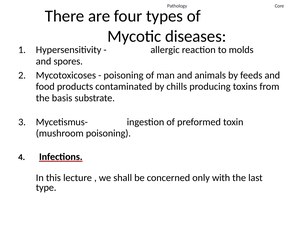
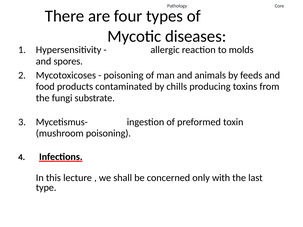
basis: basis -> fungi
